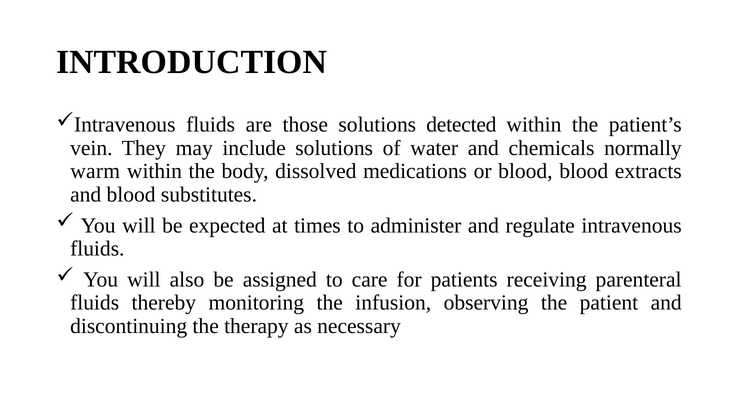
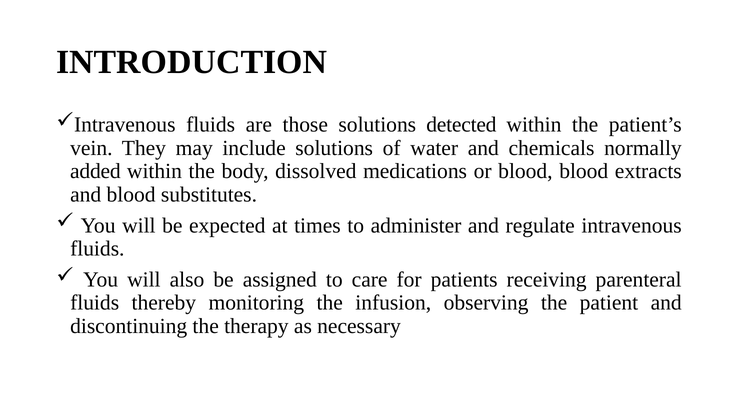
warm: warm -> added
